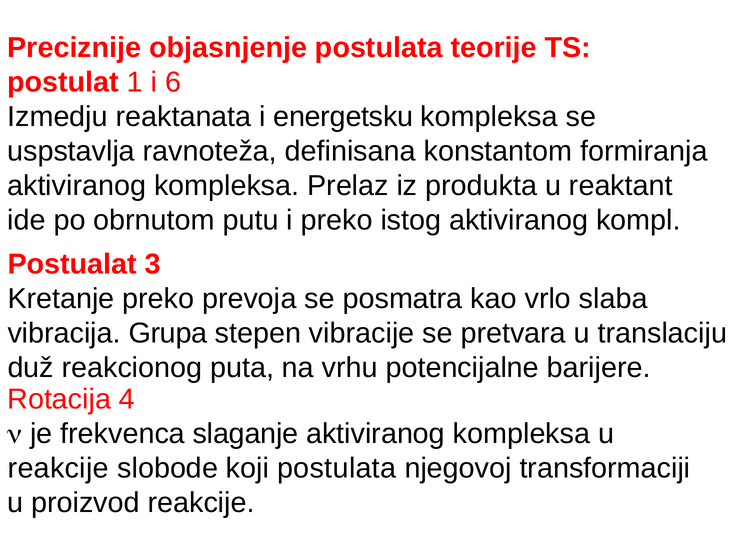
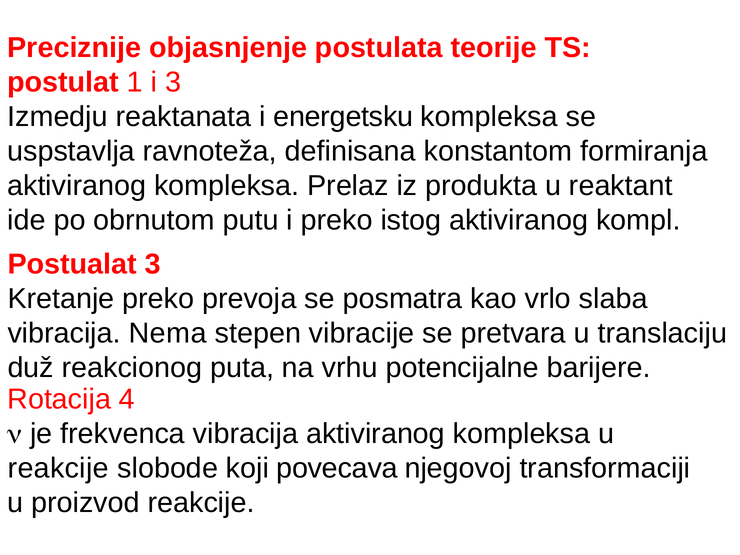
i 6: 6 -> 3
Grupa: Grupa -> Nema
frekvenca slaganje: slaganje -> vibracija
koji postulata: postulata -> povecava
